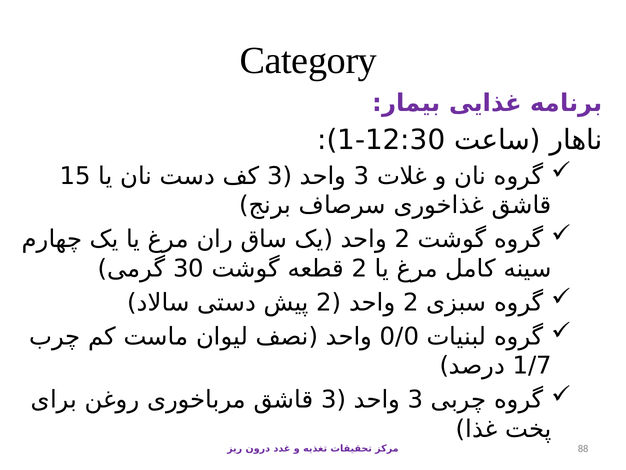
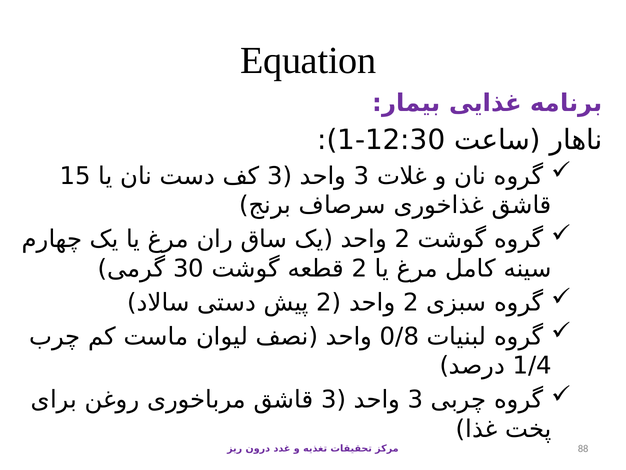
Category: Category -> Equation
0/0: 0/0 -> 0/8
1/7: 1/7 -> 1/4
